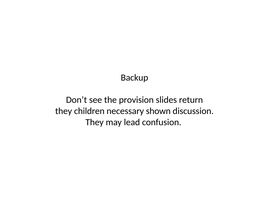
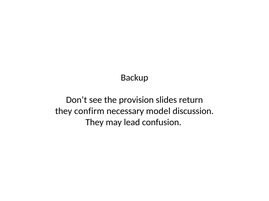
children: children -> confirm
shown: shown -> model
